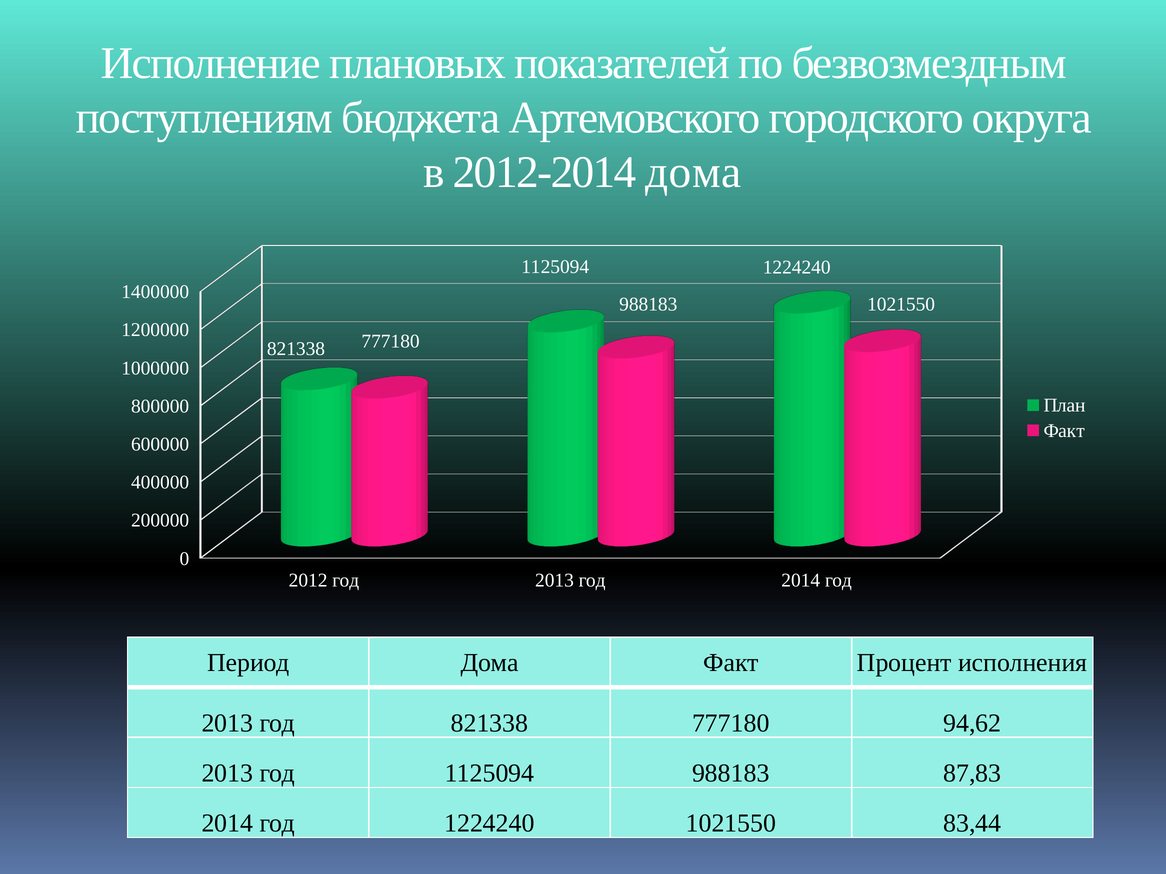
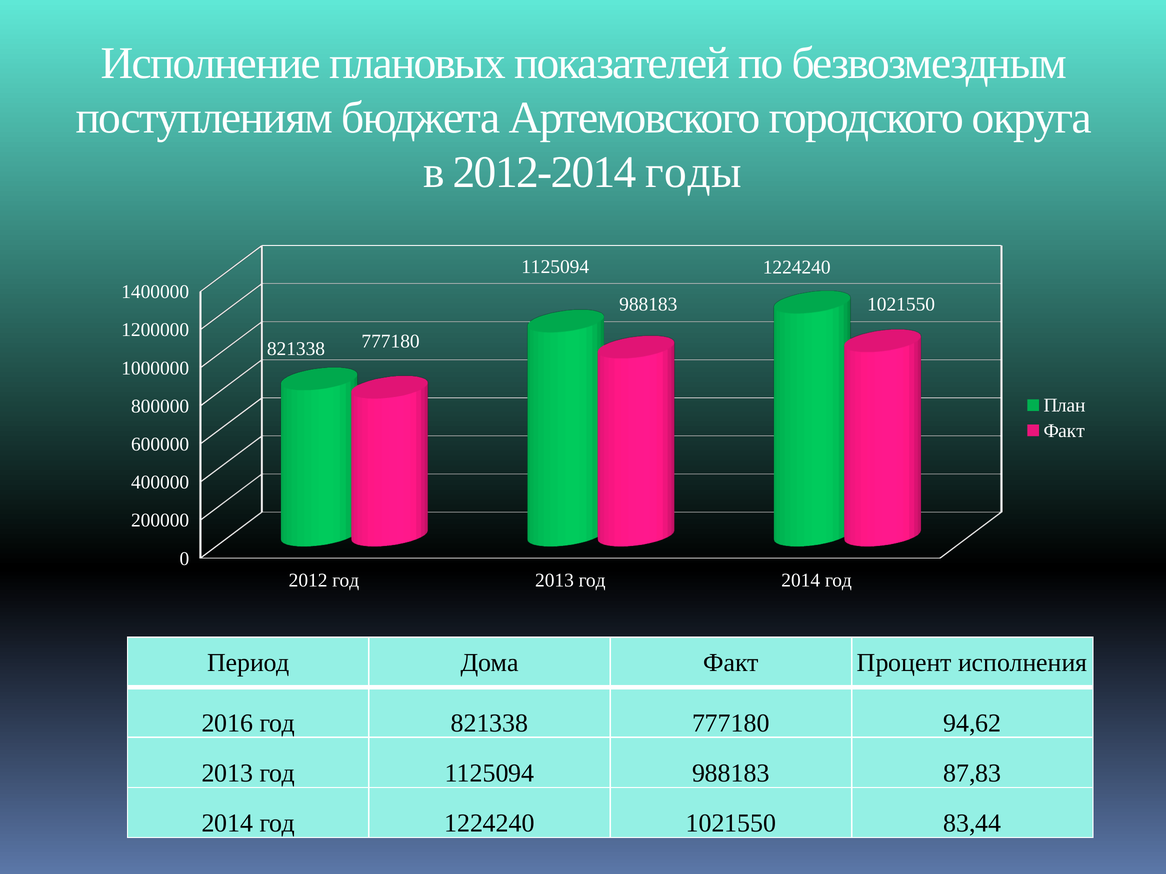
2012-2014 дома: дома -> годы
2013 at (227, 724): 2013 -> 2016
